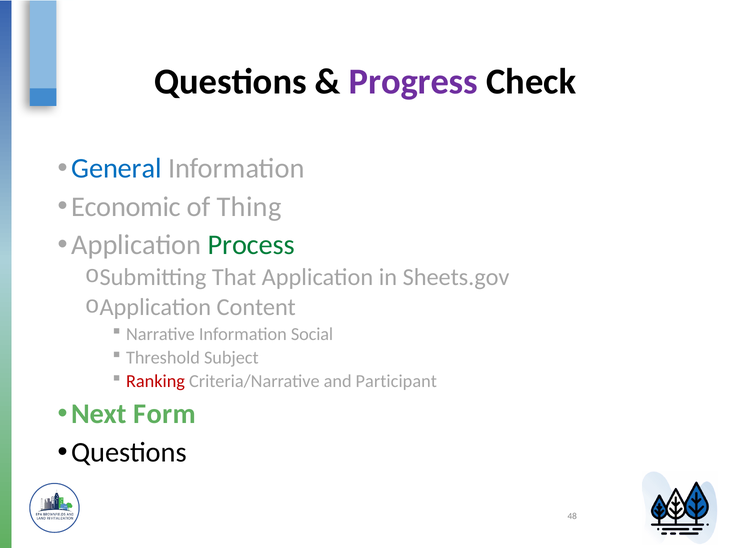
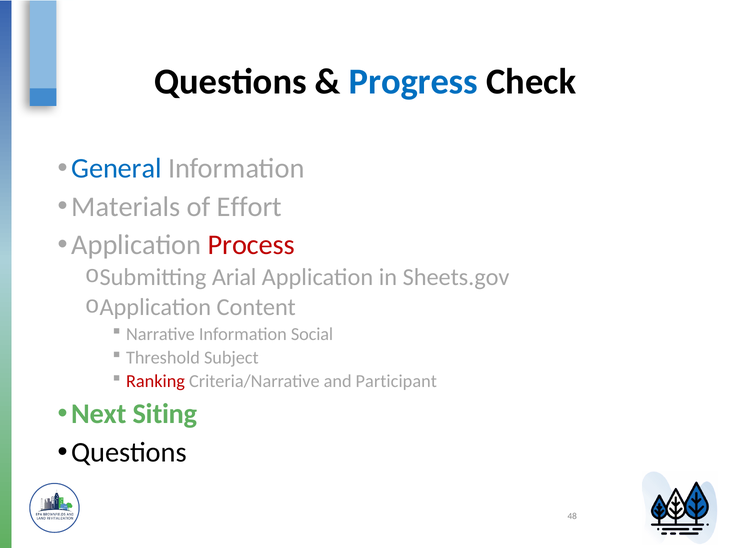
Progress colour: purple -> blue
Economic: Economic -> Materials
Thing: Thing -> Effort
Process colour: green -> red
That: That -> Arial
Form: Form -> Siting
